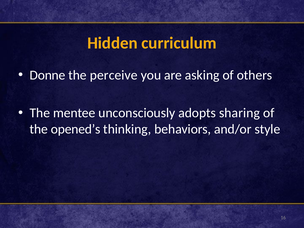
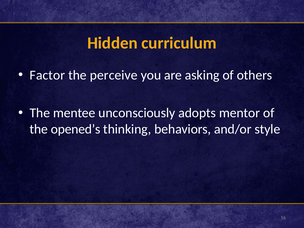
Donne: Donne -> Factor
sharing: sharing -> mentor
